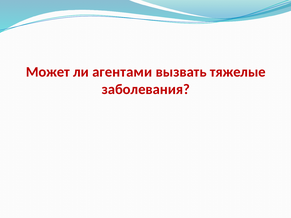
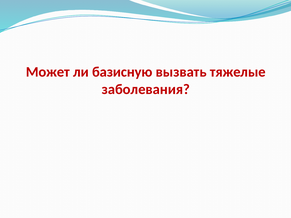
агентами: агентами -> базисную
